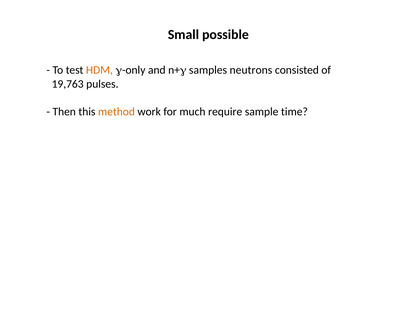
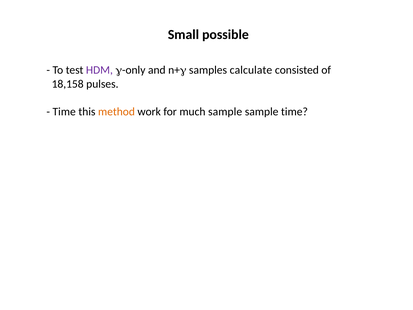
HDM colour: orange -> purple
neutrons: neutrons -> calculate
19,763: 19,763 -> 18,158
Then at (64, 111): Then -> Time
much require: require -> sample
